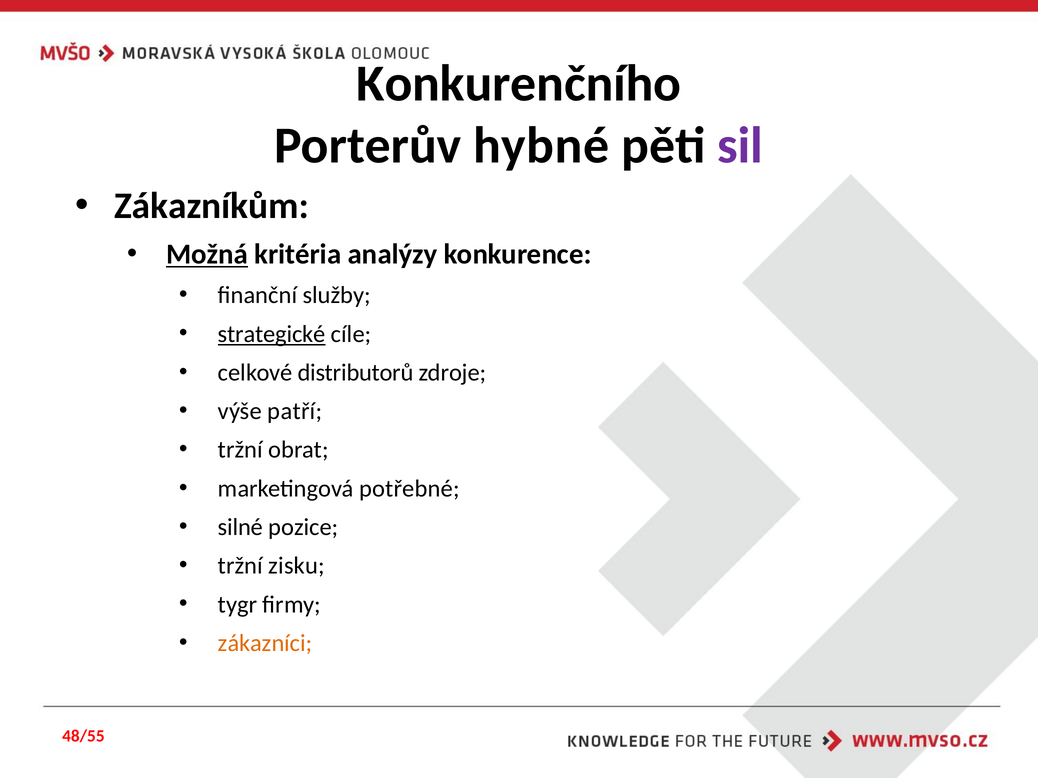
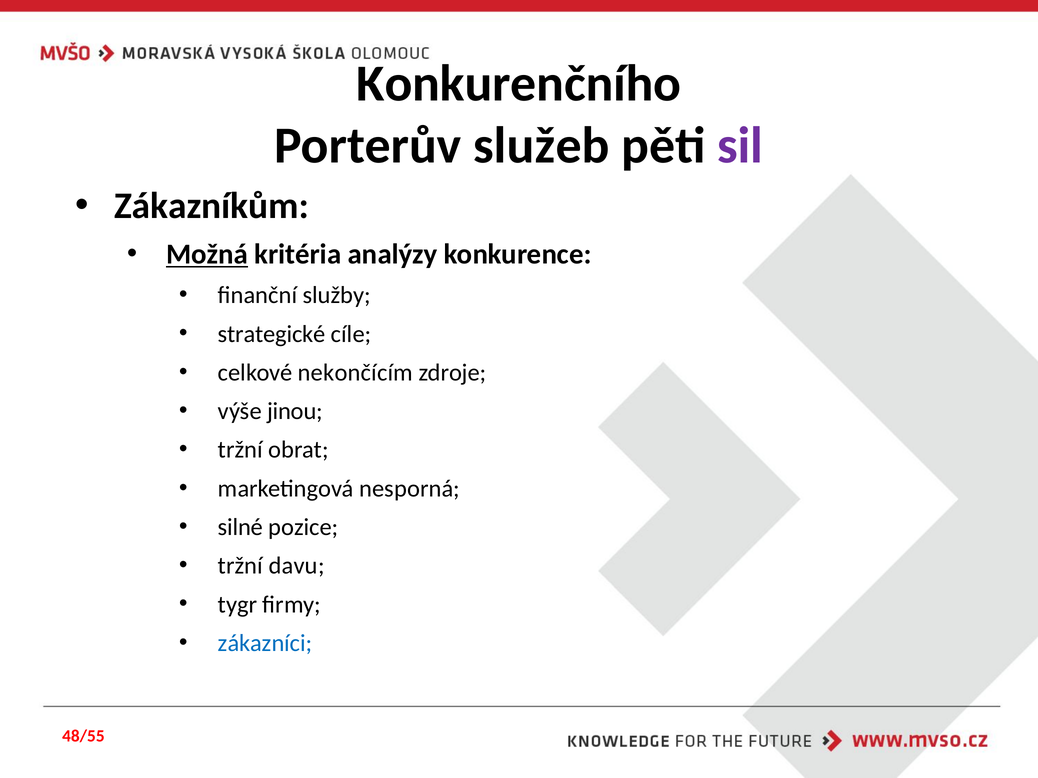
hybné: hybné -> služeb
strategické underline: present -> none
distributorů: distributorů -> nekončícím
patří: patří -> jinou
potřebné: potřebné -> nesporná
zisku: zisku -> davu
zákazníci colour: orange -> blue
